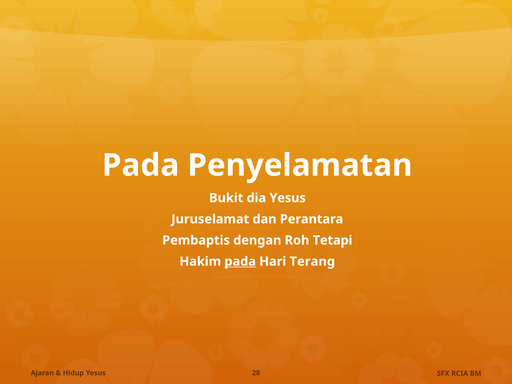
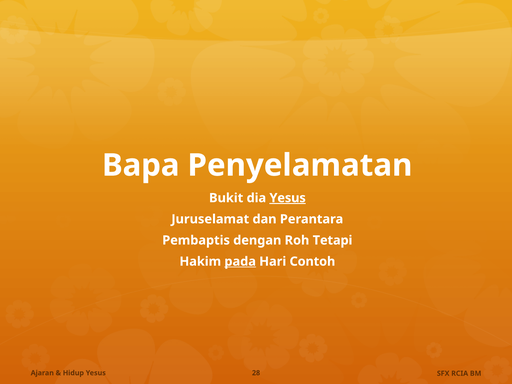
Pada at (141, 165): Pada -> Bapa
Yesus at (288, 198) underline: none -> present
Terang: Terang -> Contoh
